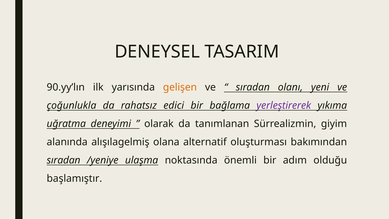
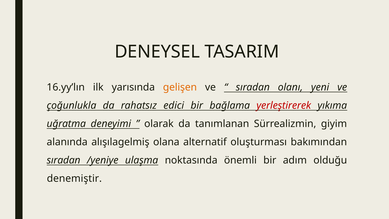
90.yy’lın: 90.yy’lın -> 16.yy’lın
yerleştirerek colour: purple -> red
başlamıştır: başlamıştır -> denemiştir
